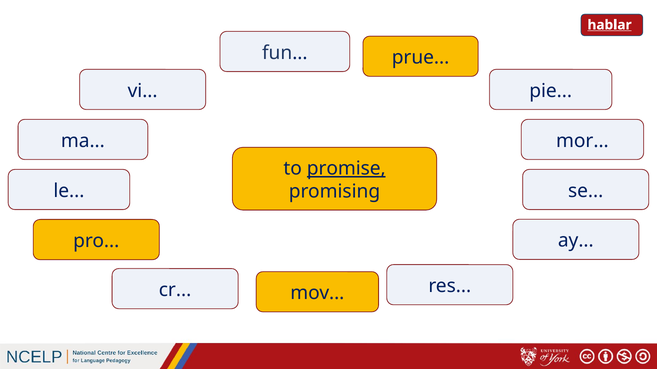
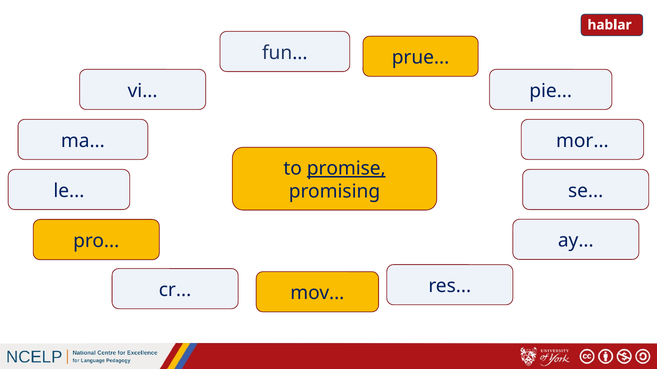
hablar underline: present -> none
